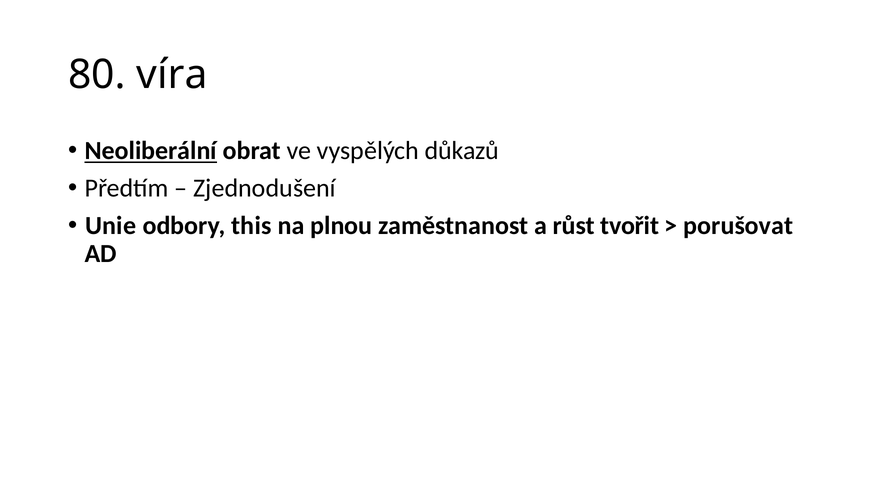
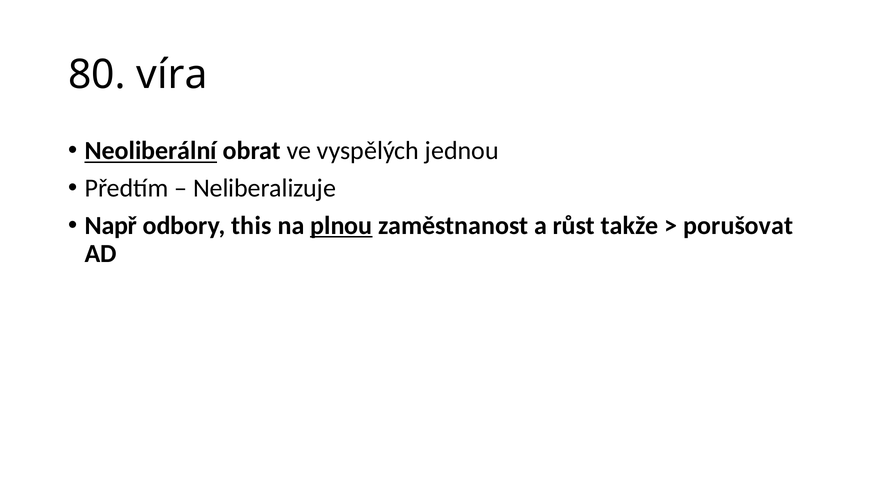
důkazů: důkazů -> jednou
Zjednodušení: Zjednodušení -> Neliberalizuje
Unie: Unie -> Např
plnou underline: none -> present
tvořit: tvořit -> takže
